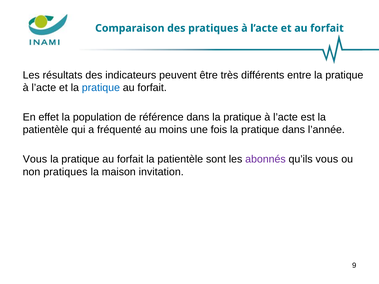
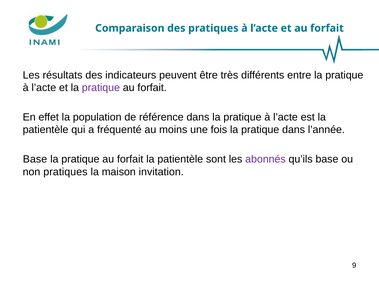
pratique at (101, 88) colour: blue -> purple
Vous at (35, 159): Vous -> Base
qu’ils vous: vous -> base
